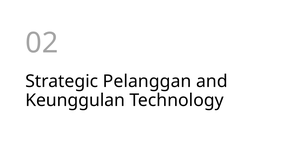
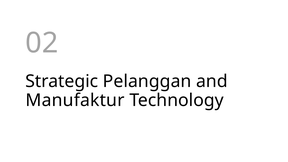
Keunggulan: Keunggulan -> Manufaktur
